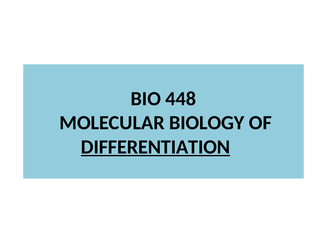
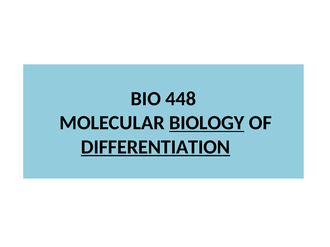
BIOLOGY underline: none -> present
